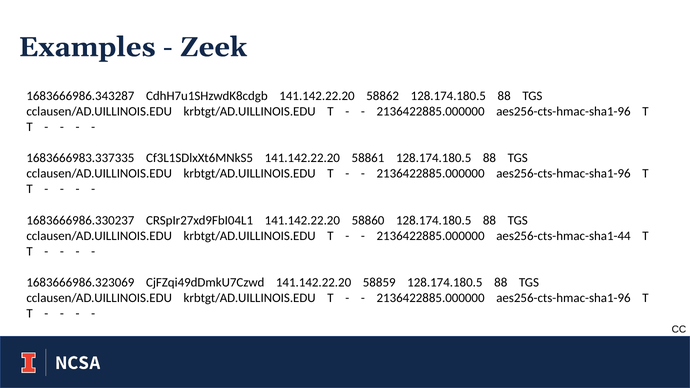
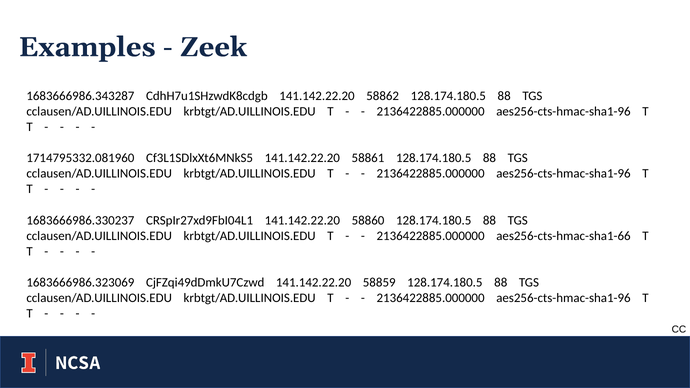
1683666983.337335: 1683666983.337335 -> 1714795332.081960
aes256-cts-hmac-sha1-44: aes256-cts-hmac-sha1-44 -> aes256-cts-hmac-sha1-66
